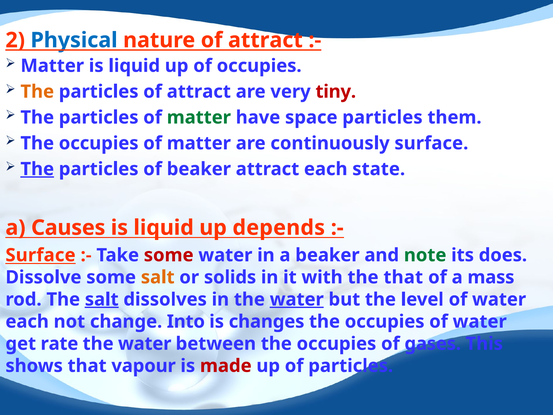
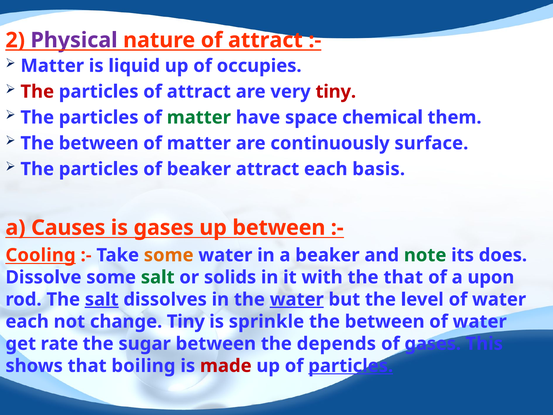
Physical colour: blue -> purple
The at (37, 92) colour: orange -> red
space particles: particles -> chemical
occupies at (99, 143): occupies -> between
The at (37, 169) underline: present -> none
state: state -> basis
liquid at (164, 228): liquid -> gases
up depends: depends -> between
Surface at (41, 255): Surface -> Cooling
some at (169, 255) colour: red -> orange
salt at (158, 277) colour: orange -> green
mass: mass -> upon
change Into: Into -> Tiny
changes: changes -> sprinkle
occupies at (385, 321): occupies -> between
water at (145, 344): water -> sugar
between the occupies: occupies -> depends
vapour: vapour -> boiling
particles at (351, 366) underline: none -> present
